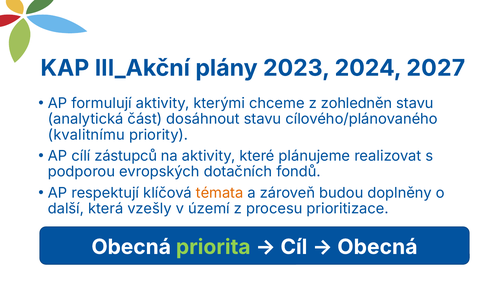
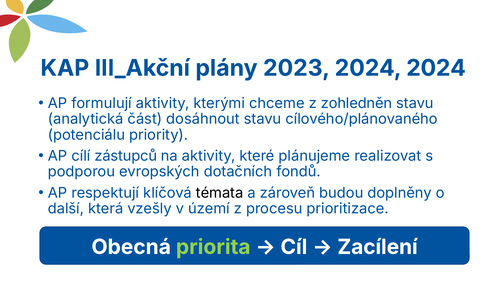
2024 2027: 2027 -> 2024
kvalitnímu: kvalitnímu -> potenciálu
témata colour: orange -> black
Obecná at (377, 247): Obecná -> Zacílení
